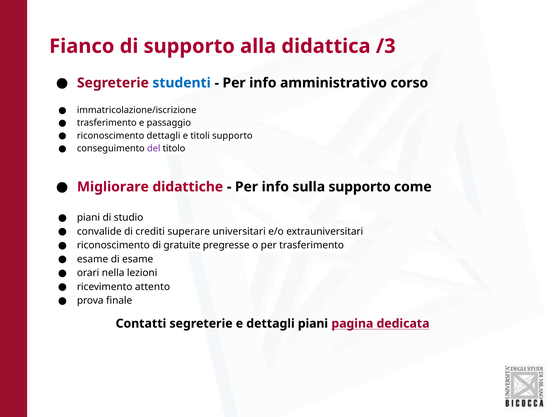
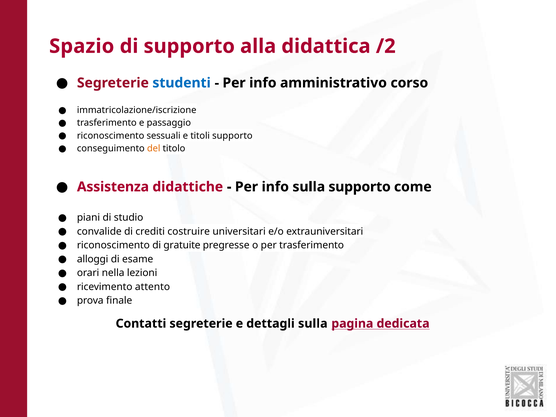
Fianco: Fianco -> Spazio
/3: /3 -> /2
riconoscimento dettagli: dettagli -> sessuali
del colour: purple -> orange
Migliorare: Migliorare -> Assistenza
superare: superare -> costruire
esame at (93, 259): esame -> alloggi
dettagli piani: piani -> sulla
